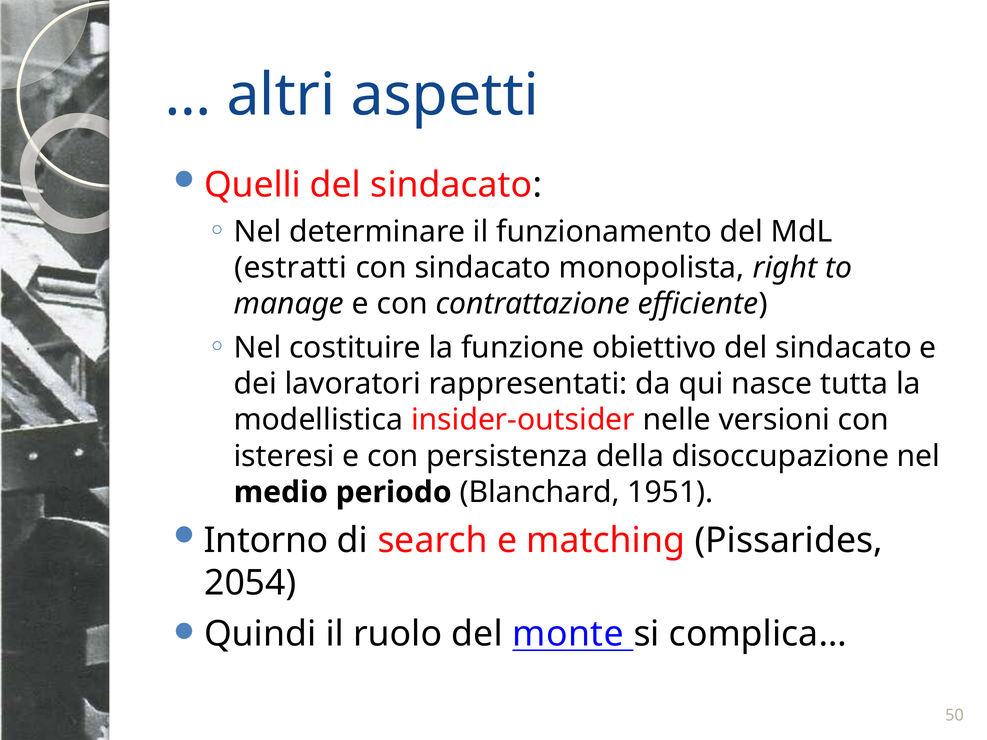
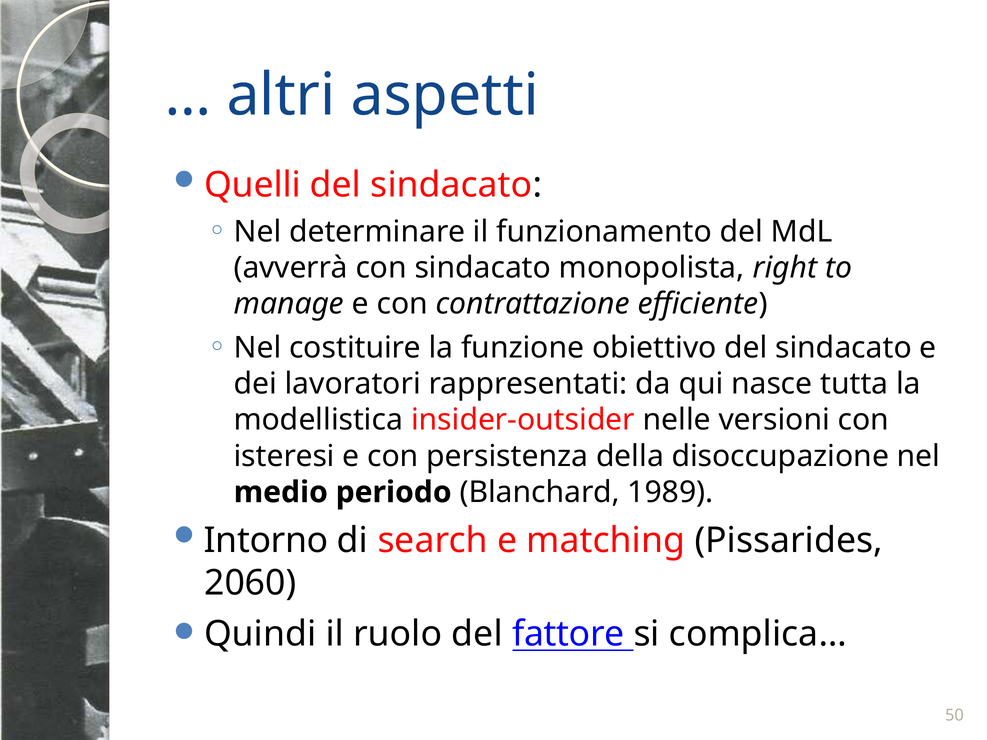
estratti: estratti -> avverrà
1951: 1951 -> 1989
2054: 2054 -> 2060
monte: monte -> fattore
